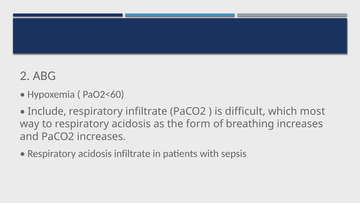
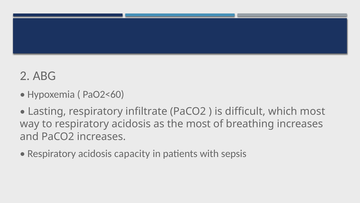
Include: Include -> Lasting
the form: form -> most
acidosis infiltrate: infiltrate -> capacity
